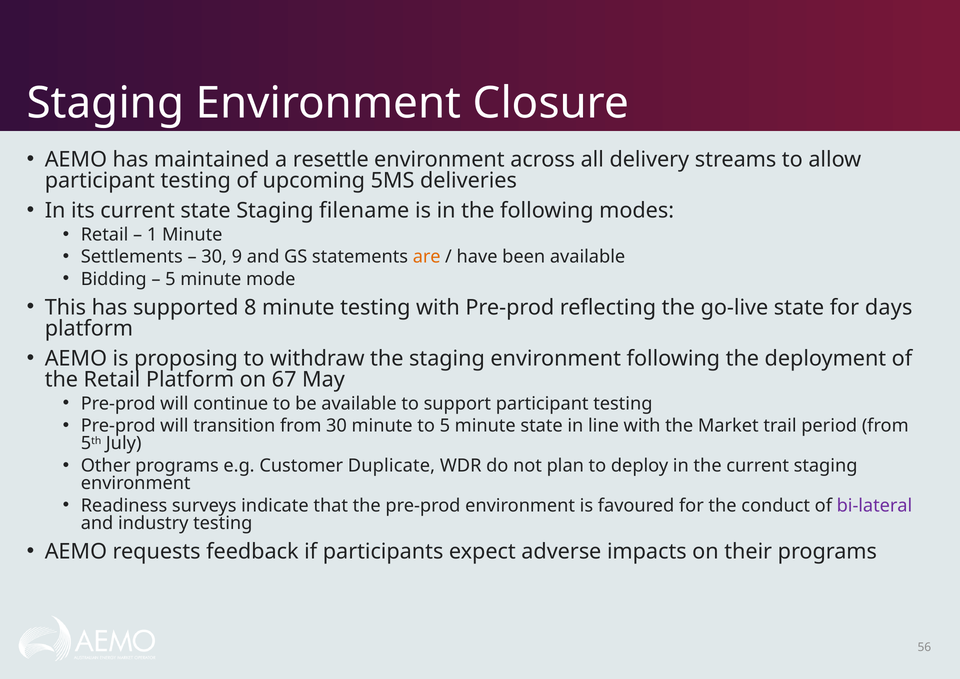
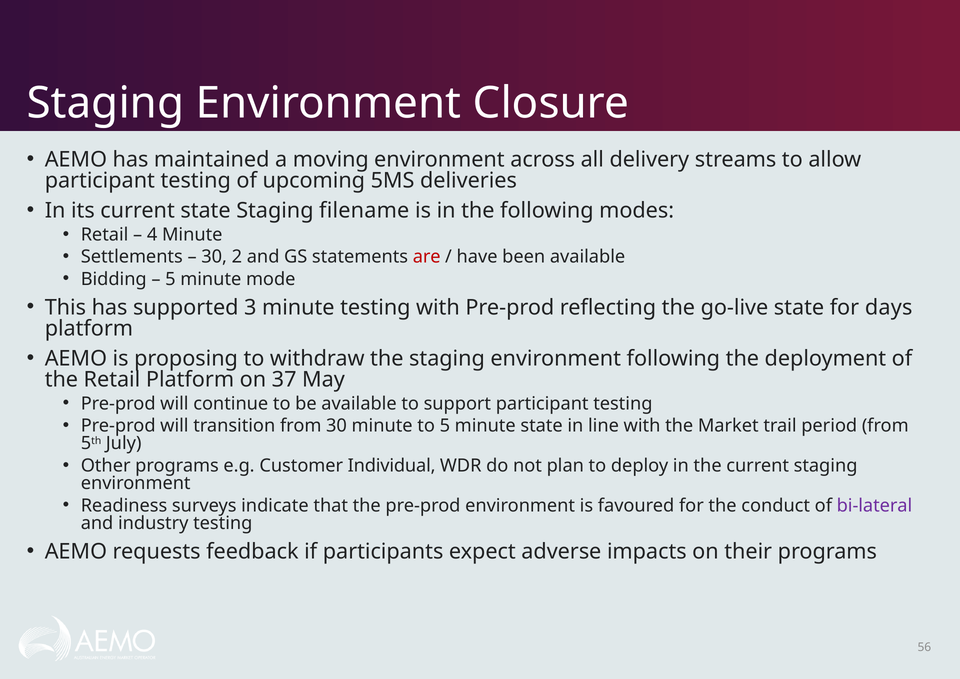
resettle: resettle -> moving
1: 1 -> 4
9: 9 -> 2
are colour: orange -> red
8: 8 -> 3
67: 67 -> 37
Duplicate: Duplicate -> Individual
